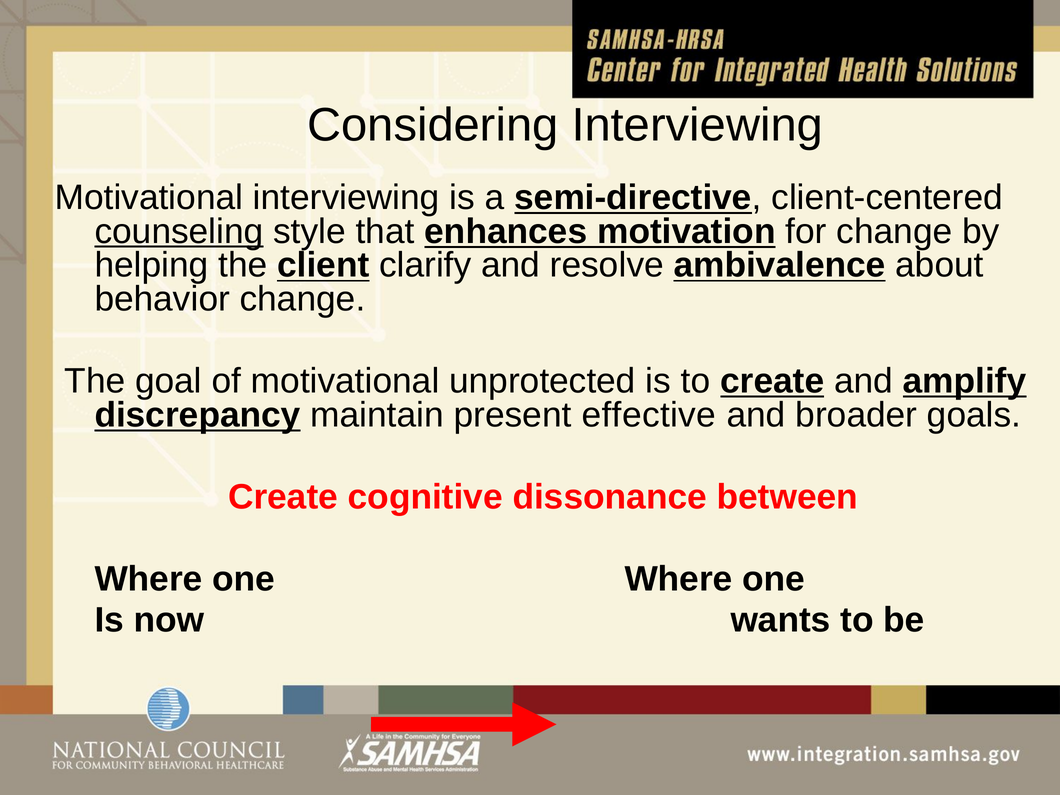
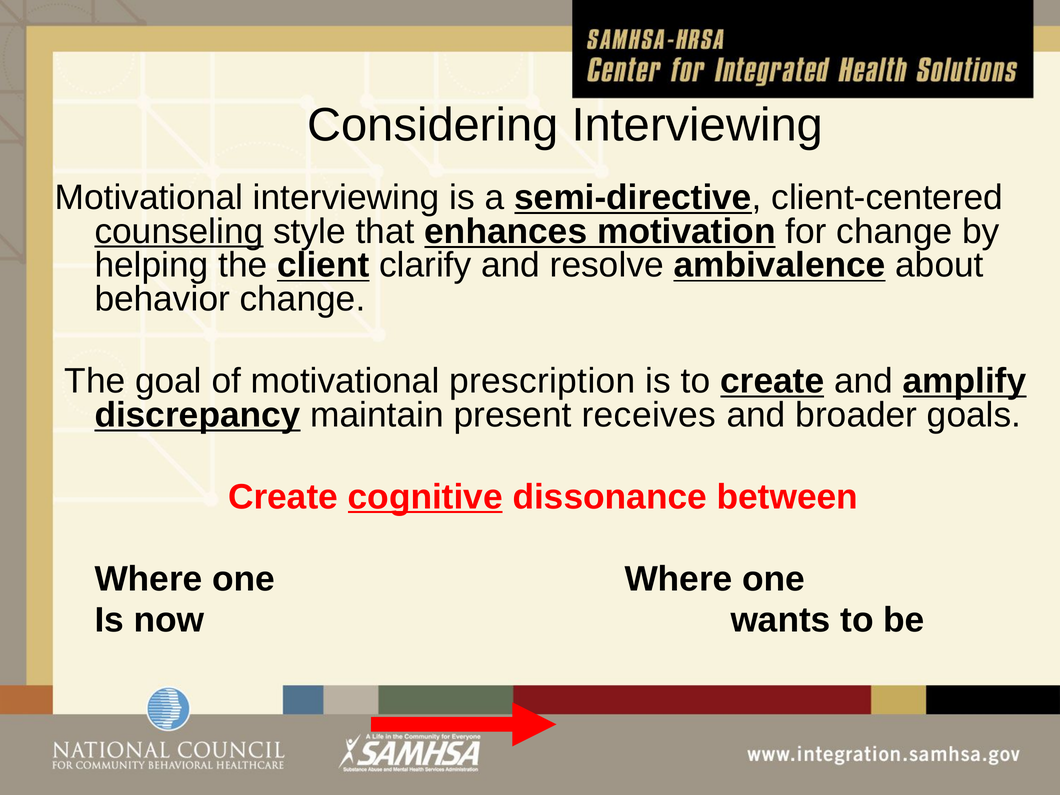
unprotected: unprotected -> prescription
effective: effective -> receives
cognitive underline: none -> present
